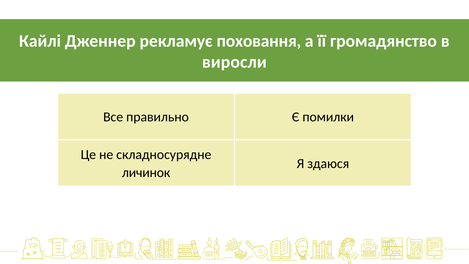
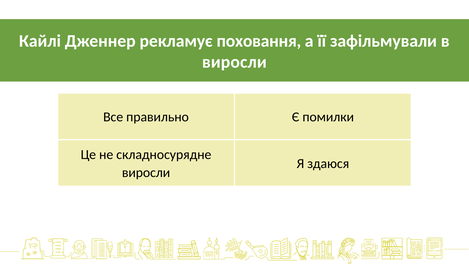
громадянство: громадянство -> зафільмували
личинок at (146, 173): личинок -> виросли
